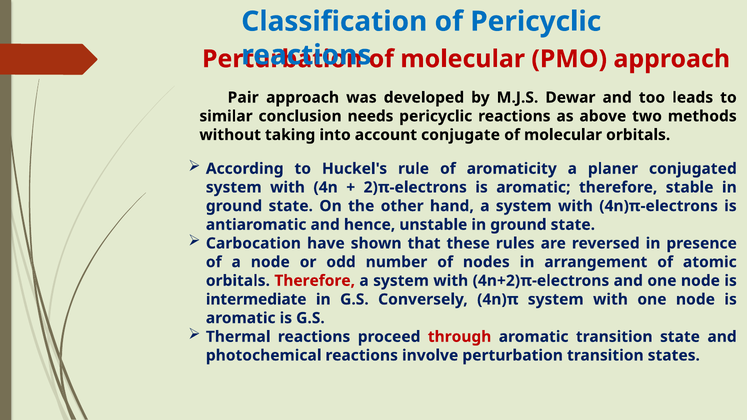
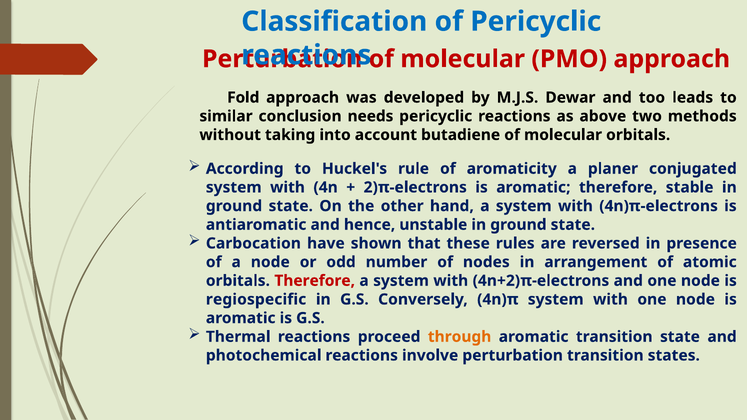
Pair: Pair -> Fold
conjugate: conjugate -> butadiene
intermediate: intermediate -> regiospecific
through colour: red -> orange
